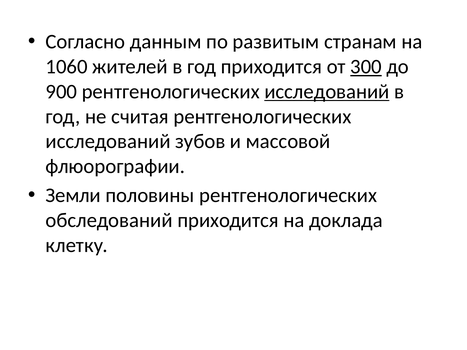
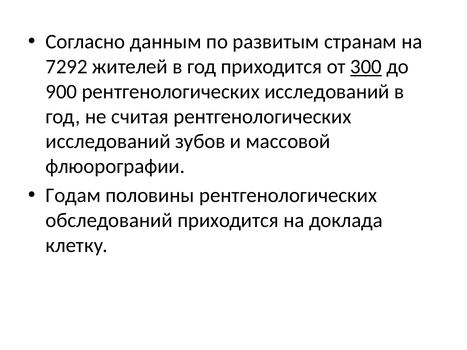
1060: 1060 -> 7292
исследований at (327, 92) underline: present -> none
Земли: Земли -> Годам
